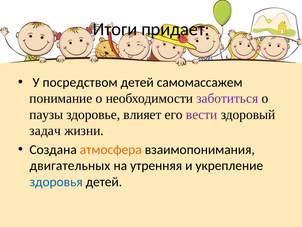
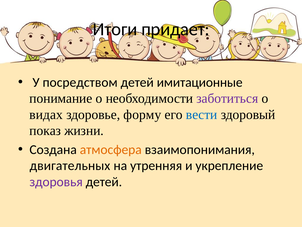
самомассажем: самомассажем -> имитационные
паузы: паузы -> видах
влияет: влияет -> форму
вести colour: purple -> blue
задач: задач -> показ
здоровья colour: blue -> purple
